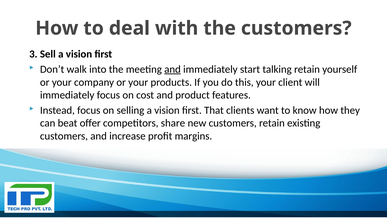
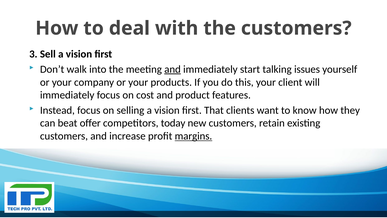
talking retain: retain -> issues
share: share -> today
margins underline: none -> present
